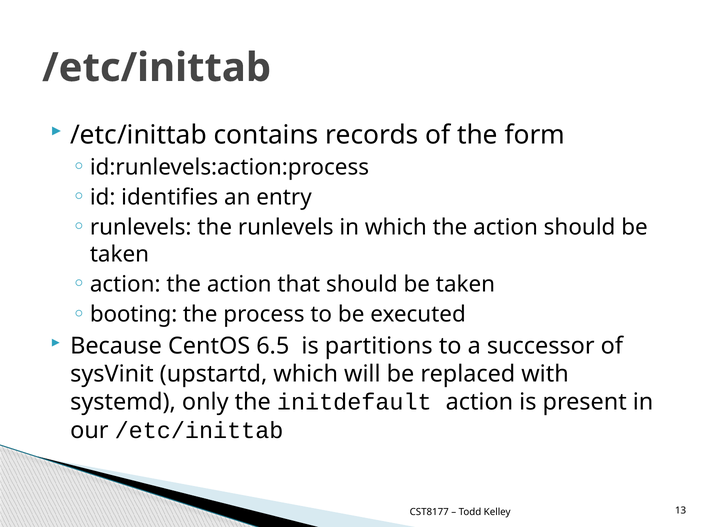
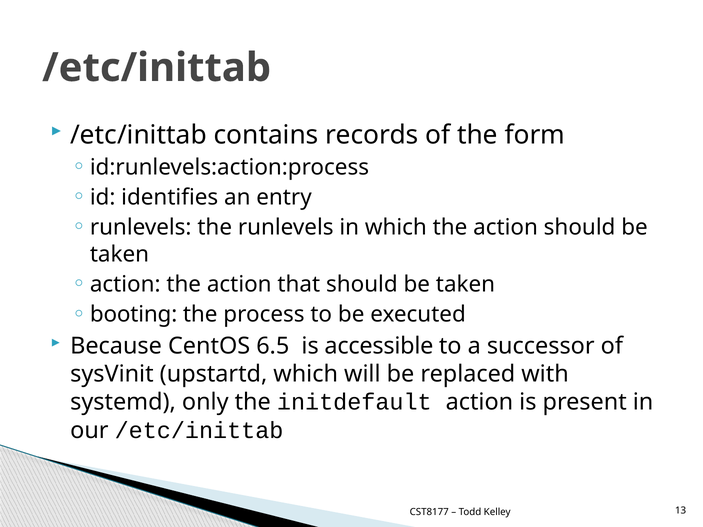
partitions: partitions -> accessible
